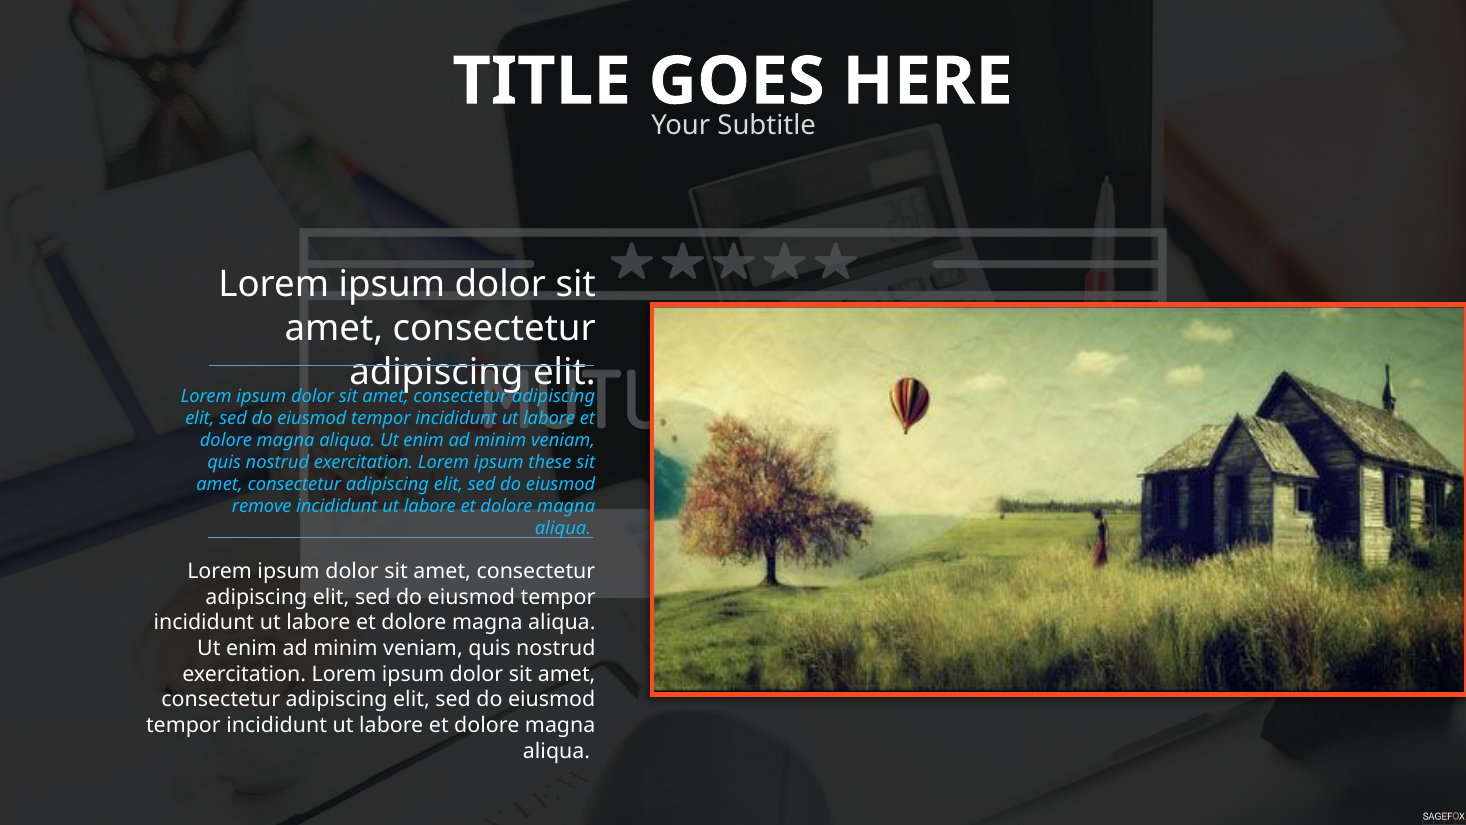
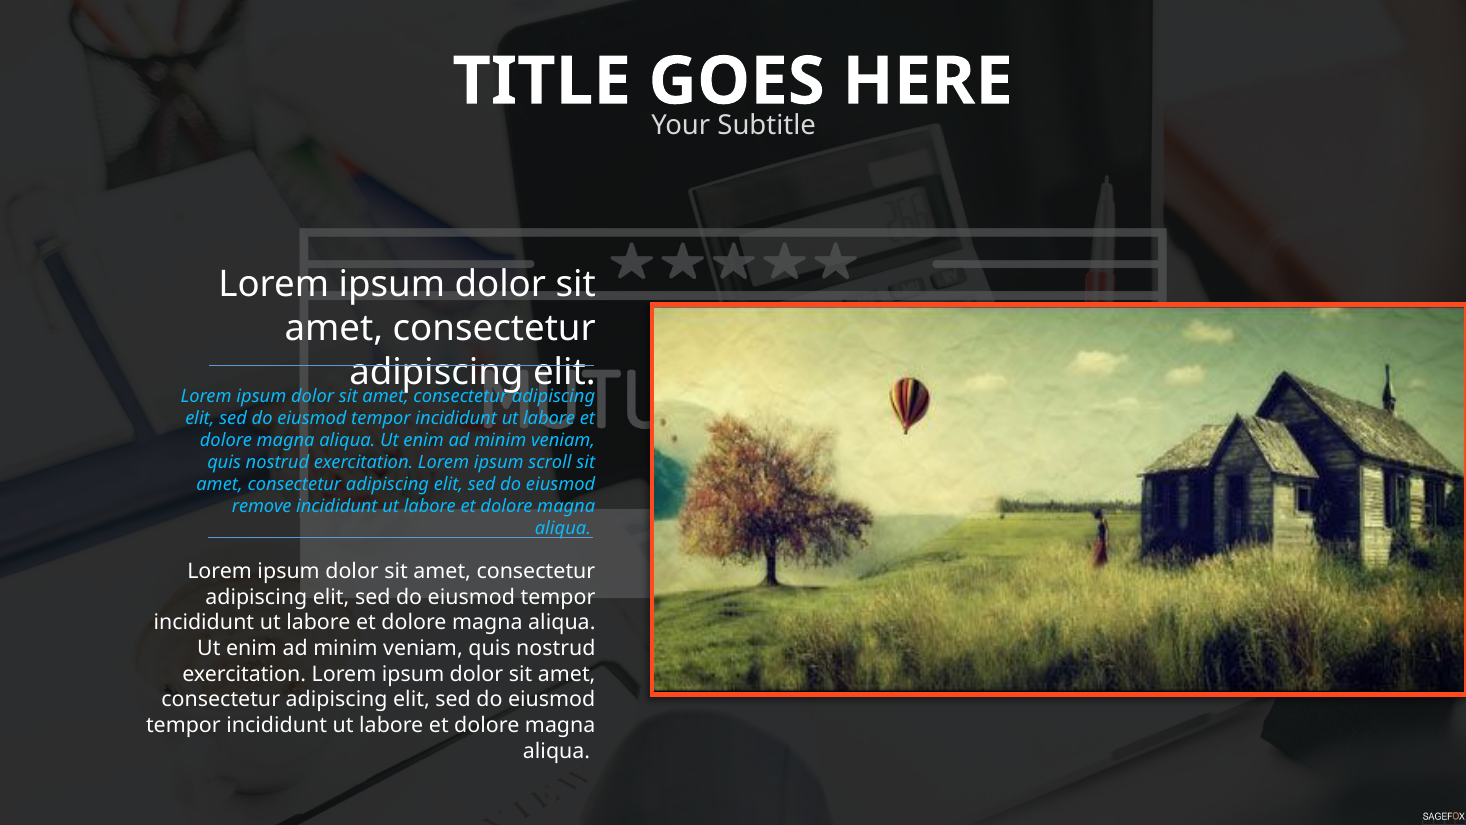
these: these -> scroll
